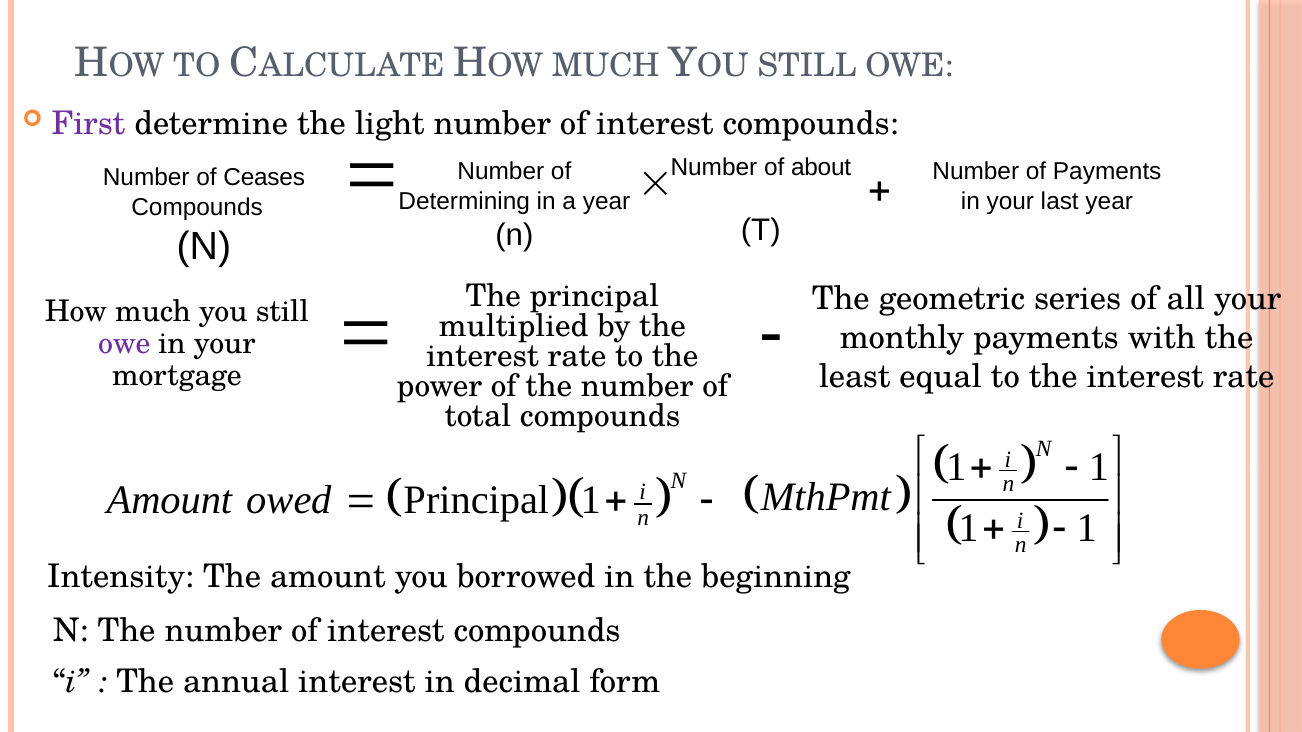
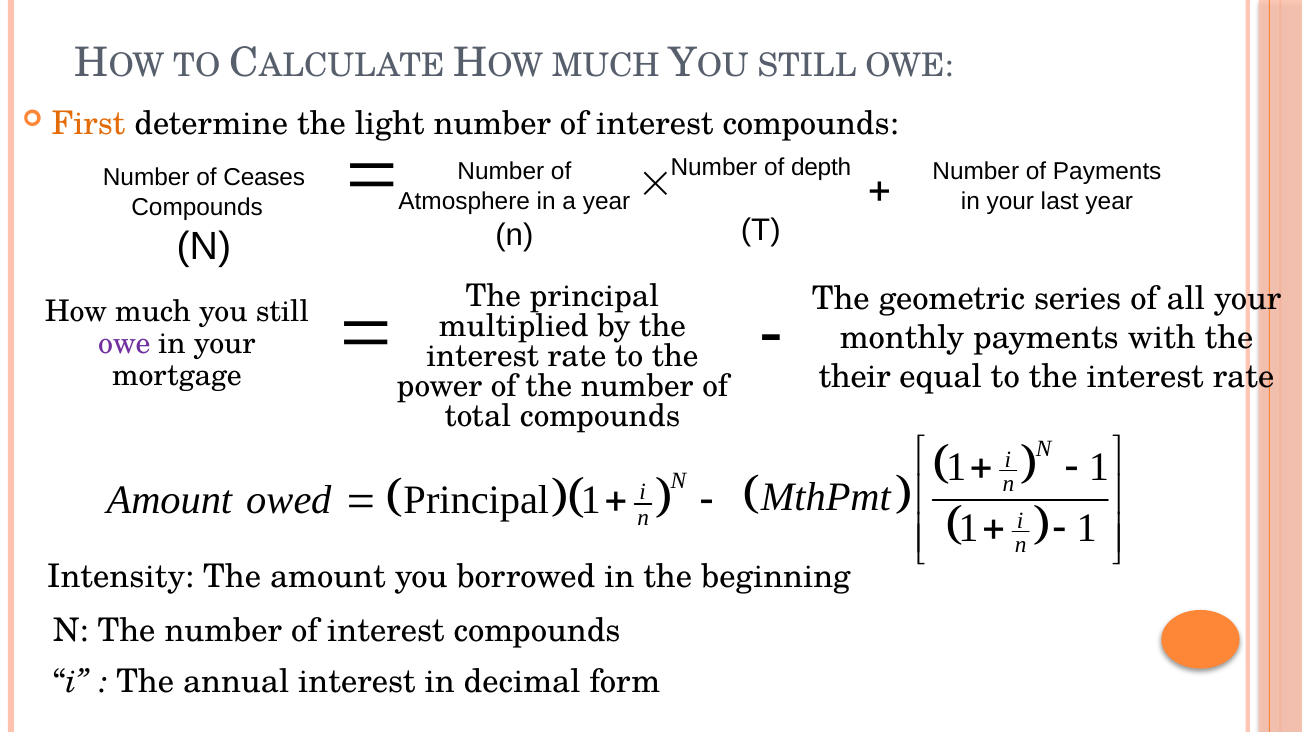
First colour: purple -> orange
about: about -> depth
Determining: Determining -> Atmosphere
least: least -> their
